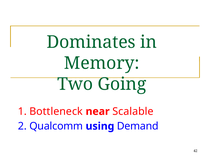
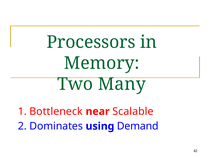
Dominates: Dominates -> Processors
Going: Going -> Many
Qualcomm: Qualcomm -> Dominates
